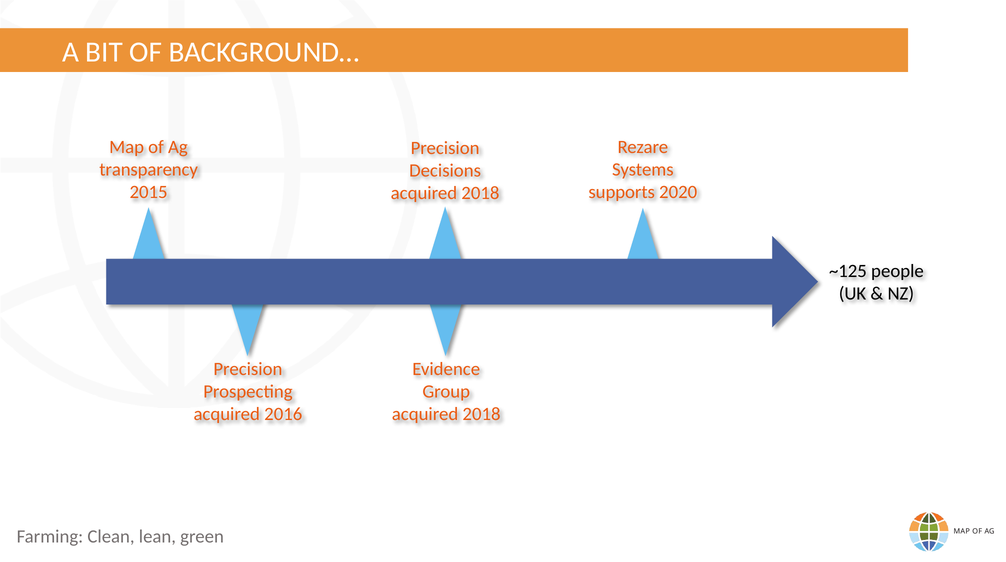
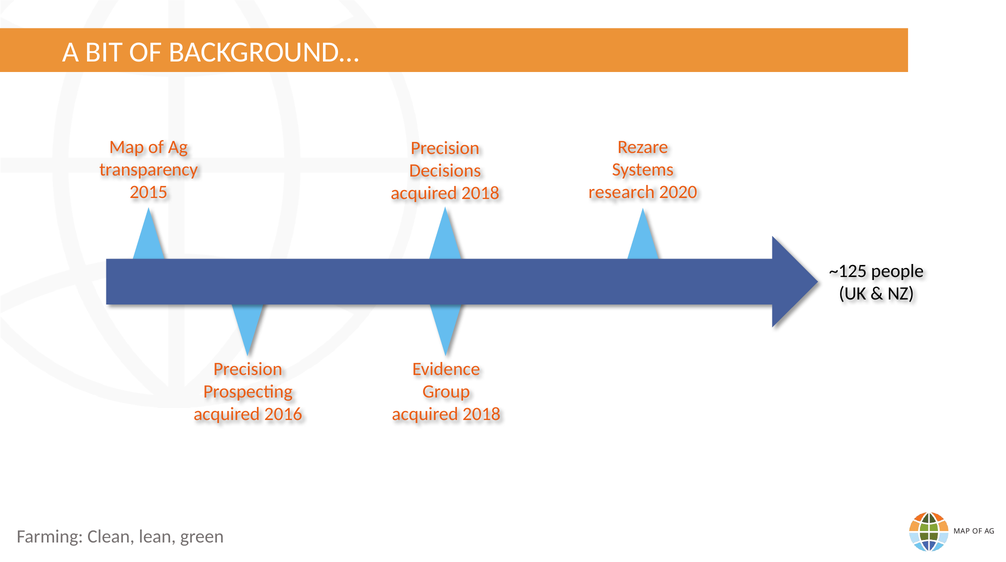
supports: supports -> research
